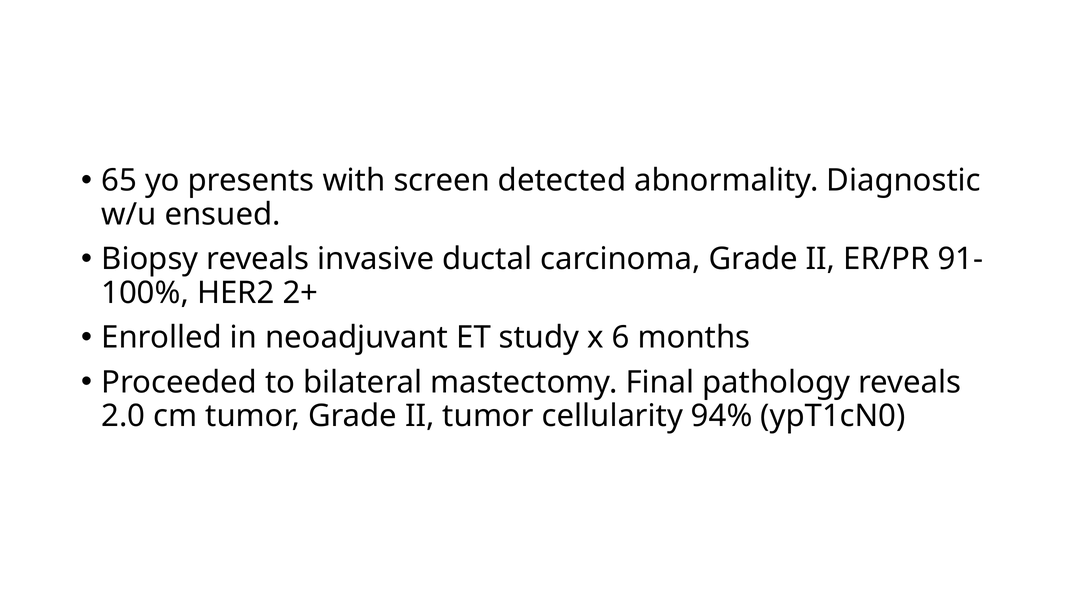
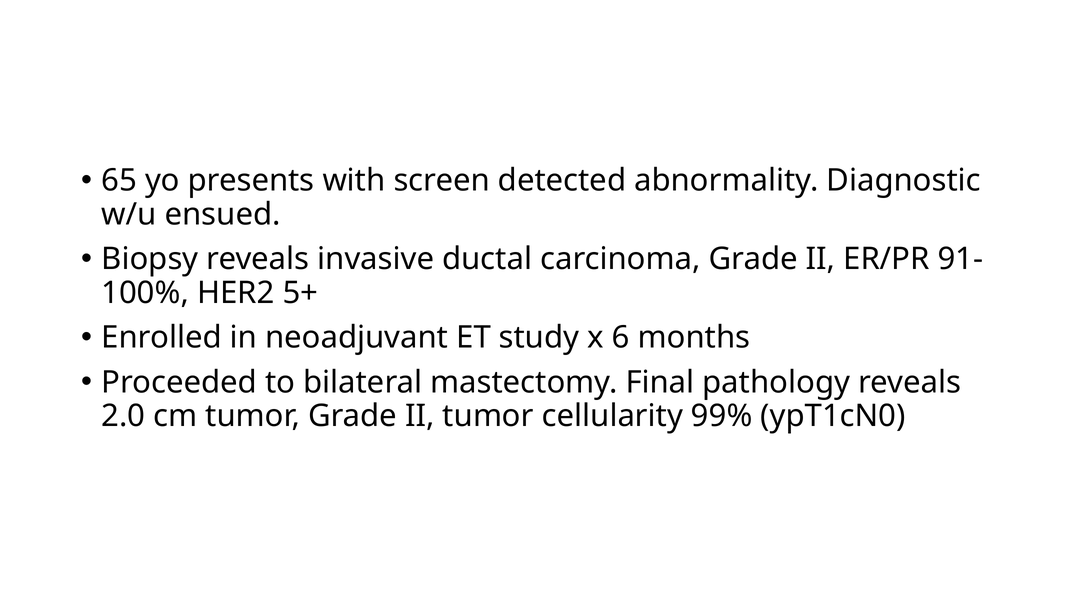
2+: 2+ -> 5+
94%: 94% -> 99%
